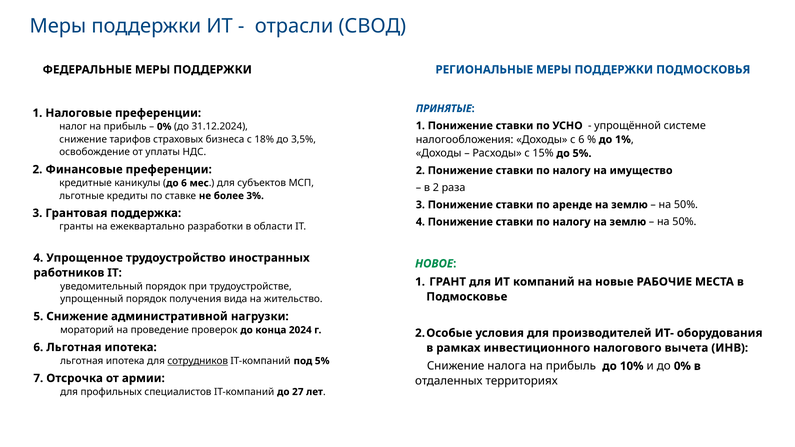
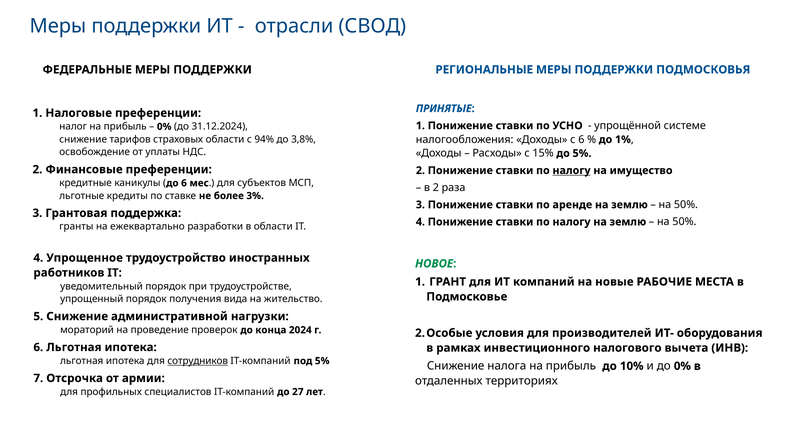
страховых бизнеса: бизнеса -> области
18%: 18% -> 94%
3,5%: 3,5% -> 3,8%
налогу at (572, 171) underline: none -> present
